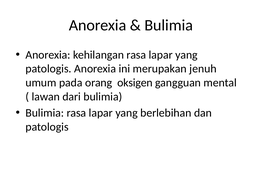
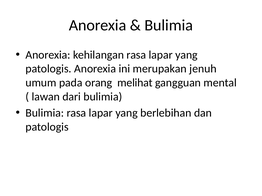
oksigen: oksigen -> melihat
